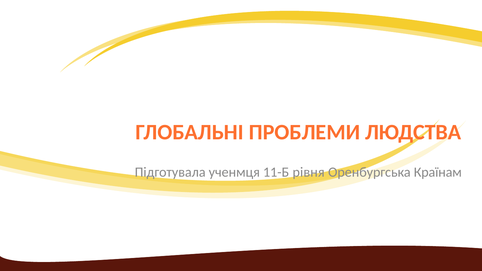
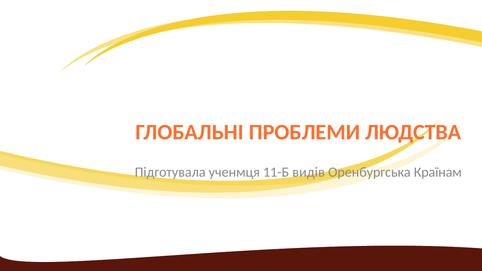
рівня: рівня -> видів
